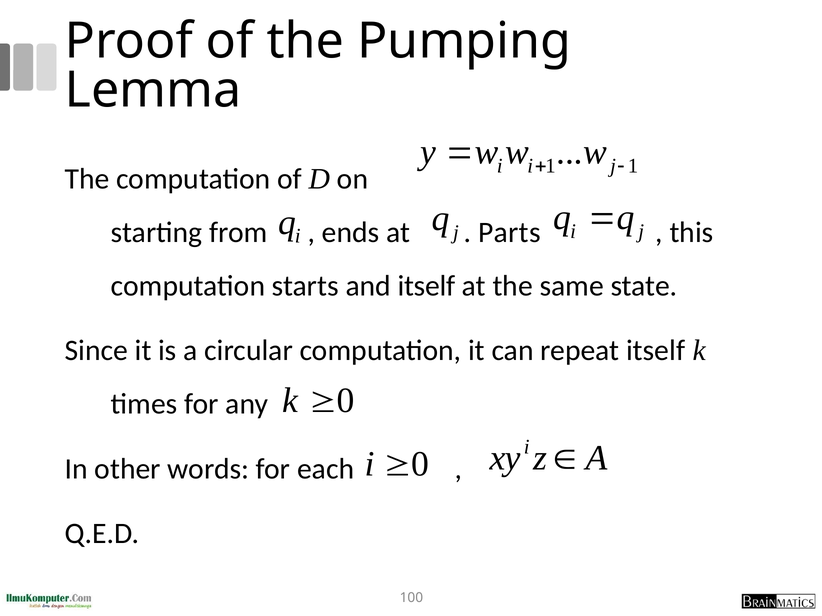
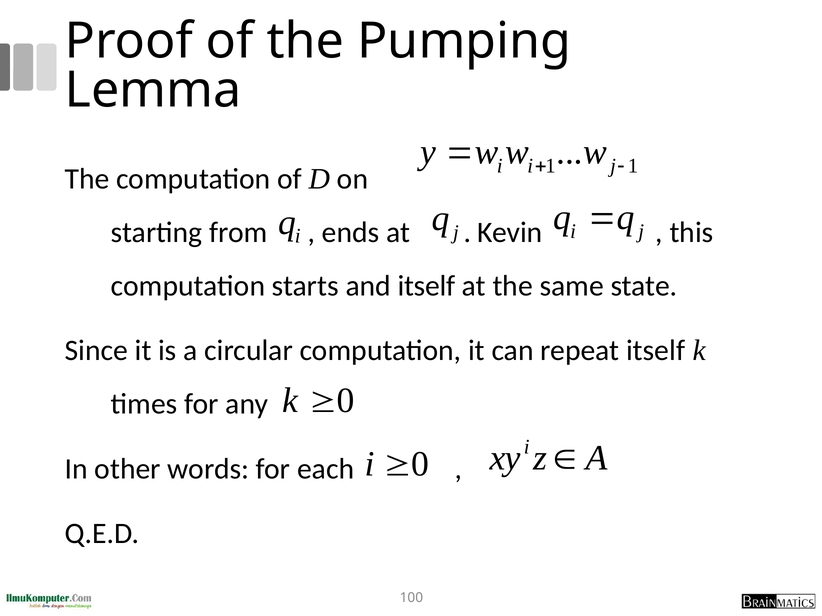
Parts: Parts -> Kevin
